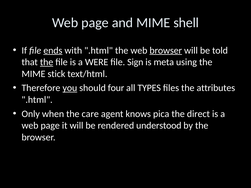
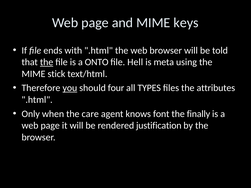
shell: shell -> keys
ends underline: present -> none
browser at (166, 50) underline: present -> none
WERE: WERE -> ONTO
Sign: Sign -> Hell
pica: pica -> font
direct: direct -> finally
understood: understood -> justification
